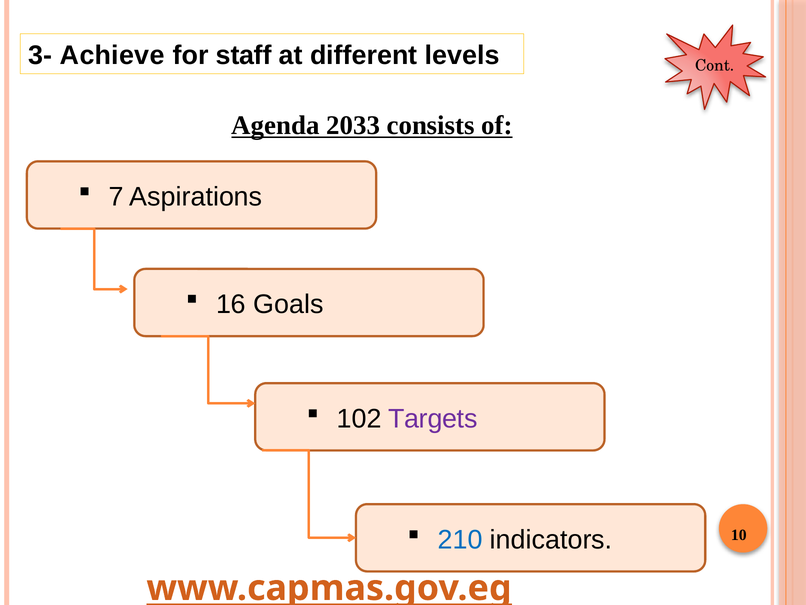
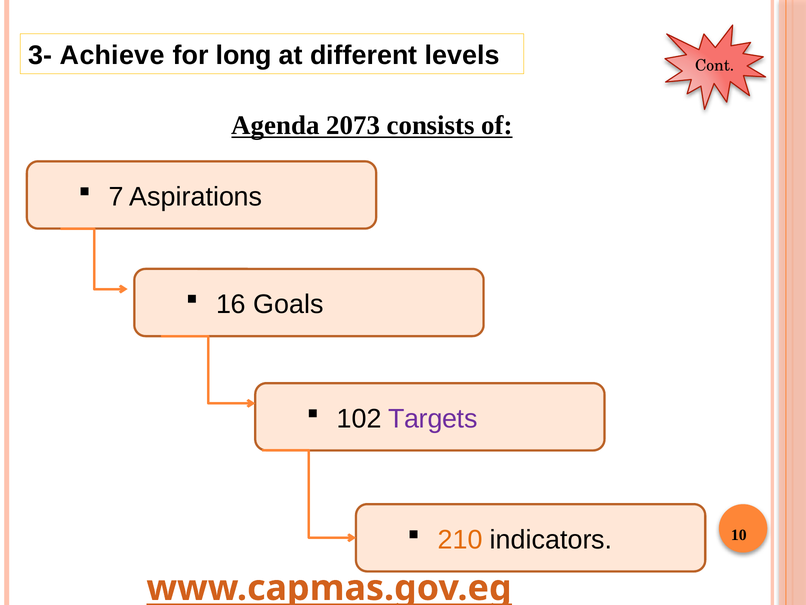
staff: staff -> long
2033: 2033 -> 2073
210 colour: blue -> orange
